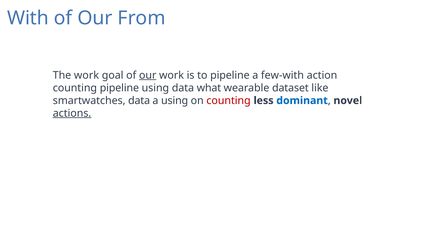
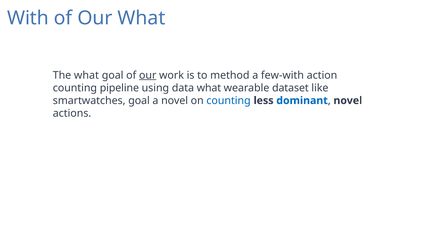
Our From: From -> What
The work: work -> what
to pipeline: pipeline -> method
smartwatches data: data -> goal
a using: using -> novel
counting at (229, 101) colour: red -> blue
actions underline: present -> none
